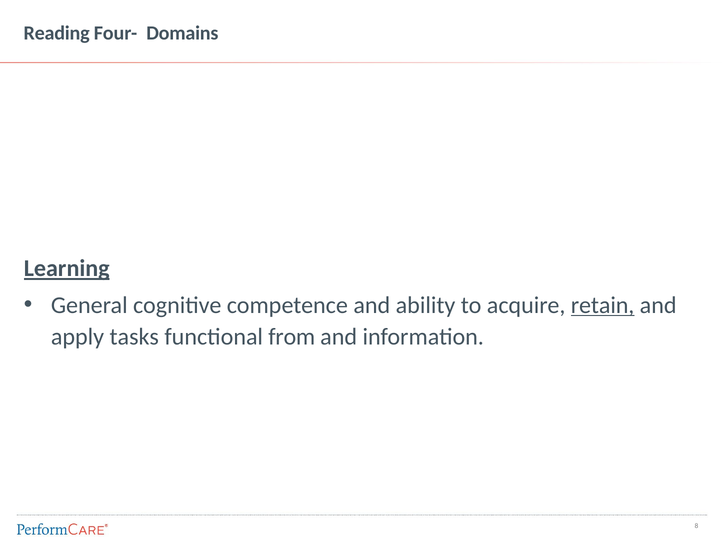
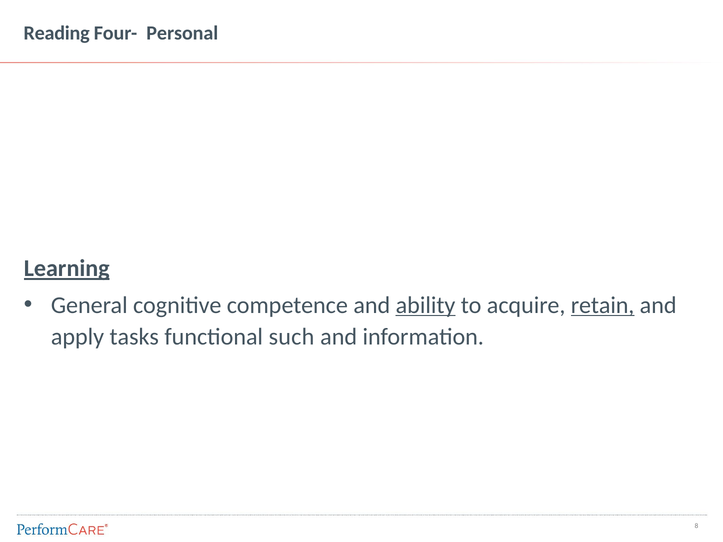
Domains: Domains -> Personal
ability underline: none -> present
from: from -> such
